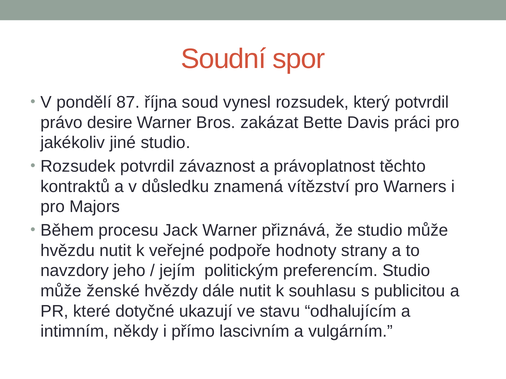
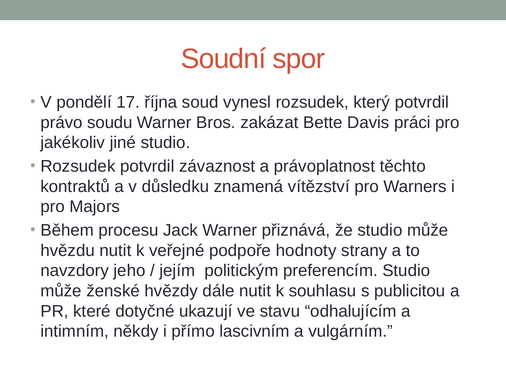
87: 87 -> 17
desire: desire -> soudu
